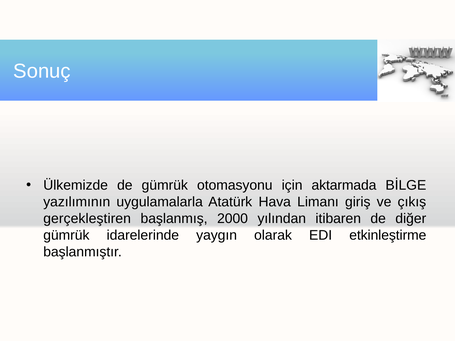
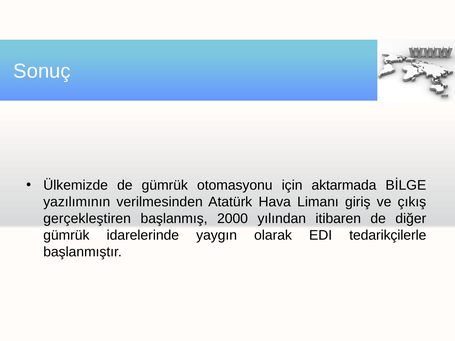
uygulamalarla: uygulamalarla -> verilmesinden
etkinleştirme: etkinleştirme -> tedarikçilerle
